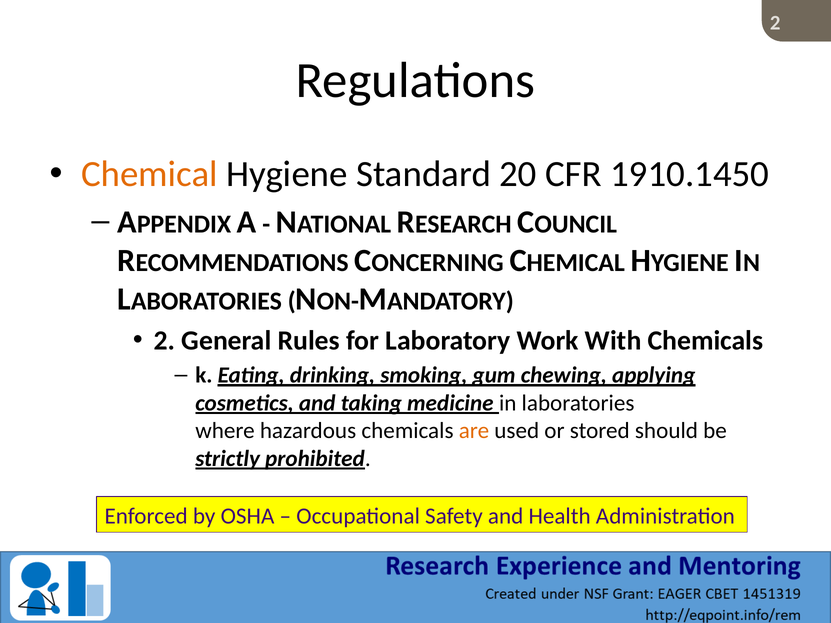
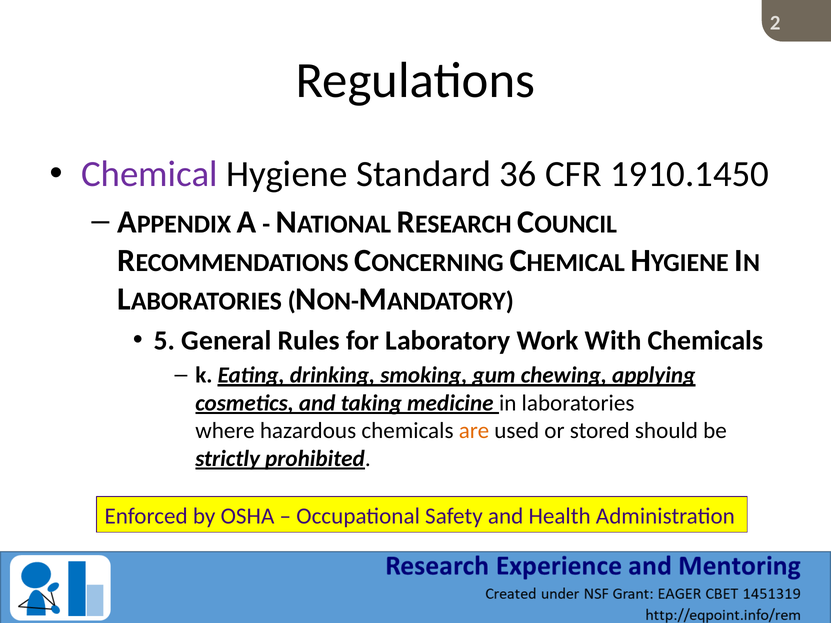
Chemical colour: orange -> purple
20: 20 -> 36
2 at (164, 341): 2 -> 5
